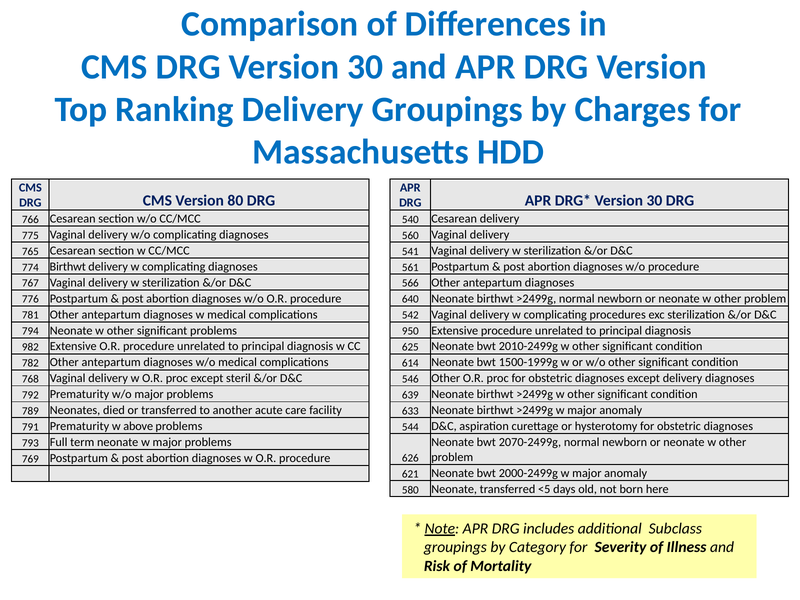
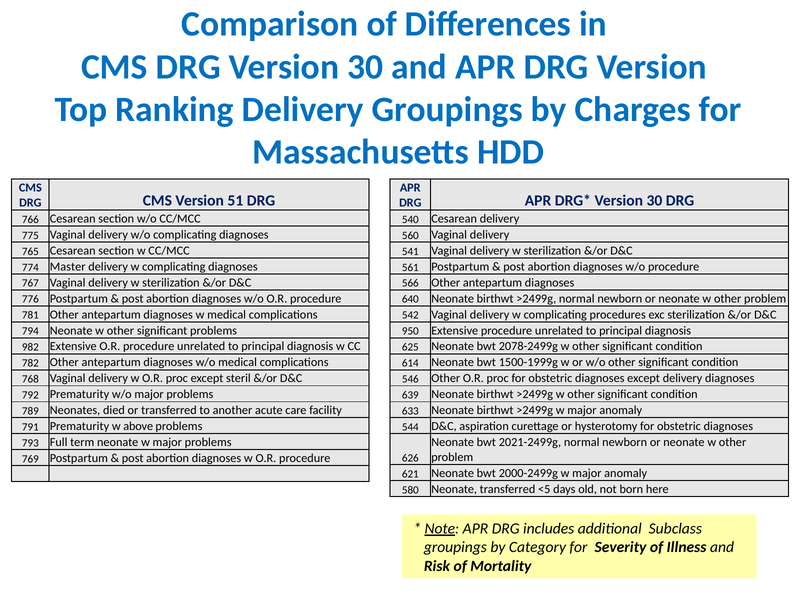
80: 80 -> 51
774 Birthwt: Birthwt -> Master
2010-2499g: 2010-2499g -> 2078-2499g
2070-2499g: 2070-2499g -> 2021-2499g
